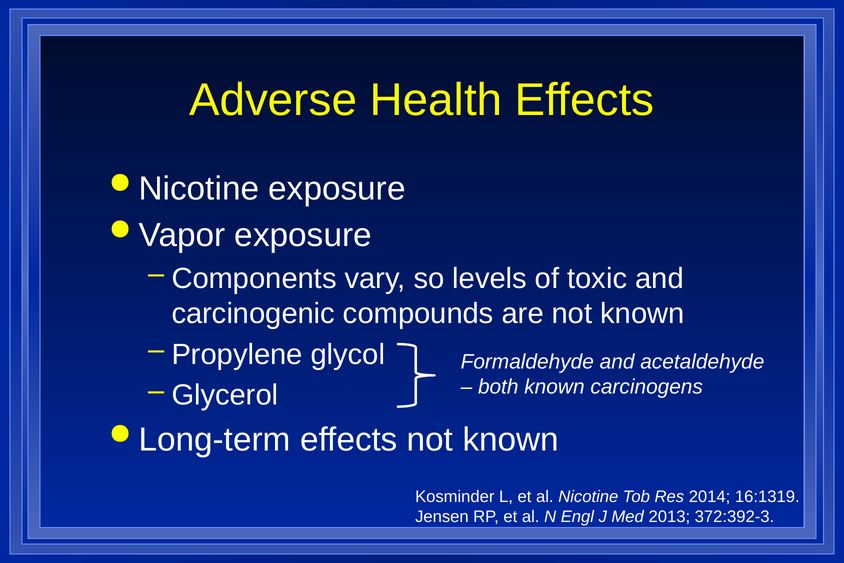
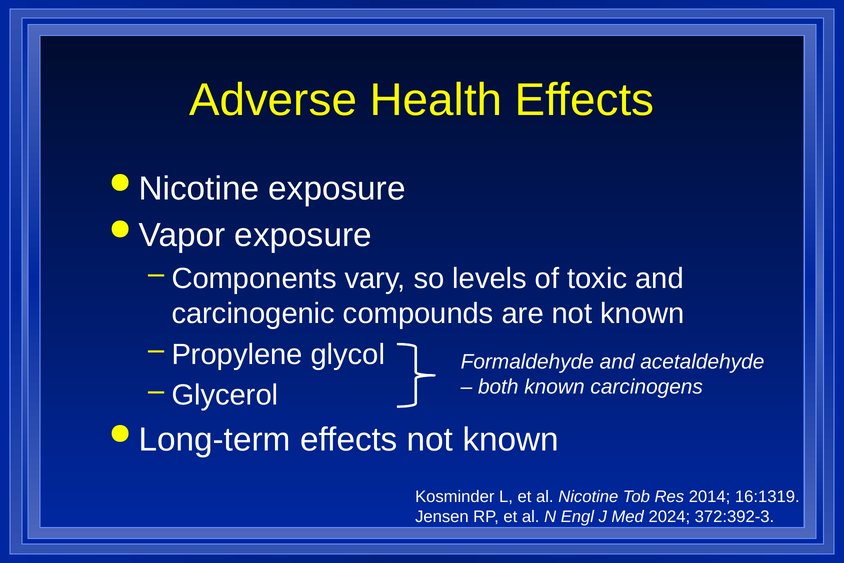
2013: 2013 -> 2024
